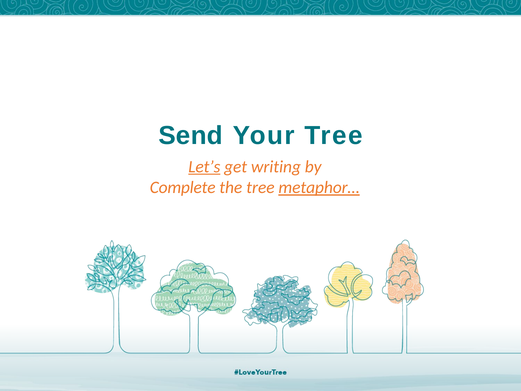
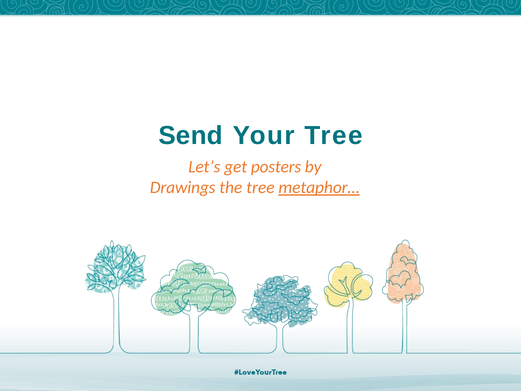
Let’s underline: present -> none
writing: writing -> posters
Complete: Complete -> Drawings
